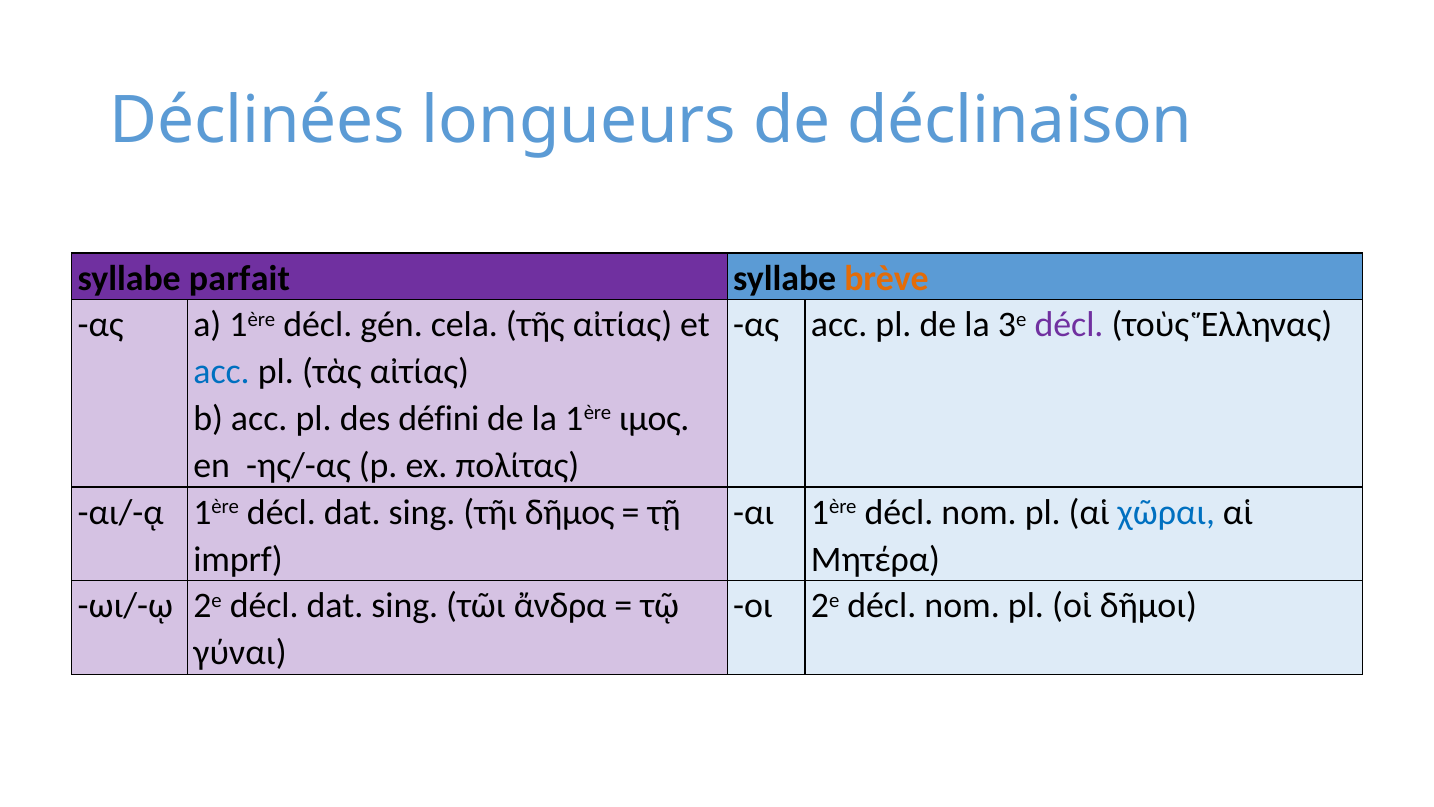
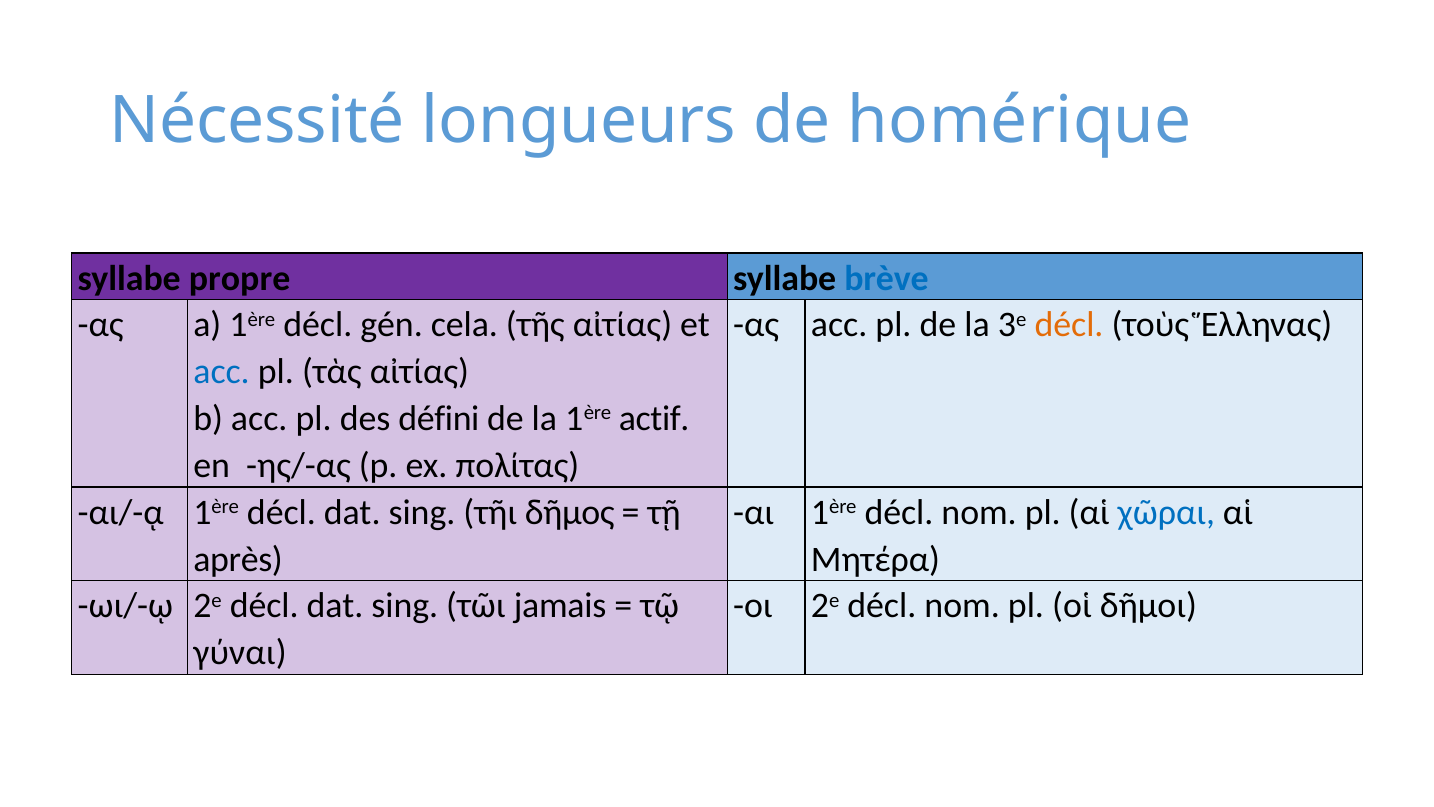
Déclinées: Déclinées -> Nécessité
déclinaison: déclinaison -> homérique
parfait: parfait -> propre
brève colour: orange -> blue
décl at (1069, 325) colour: purple -> orange
ιμος: ιμος -> actif
imprf: imprf -> après
ἄνδρα: ἄνδρα -> jamais
